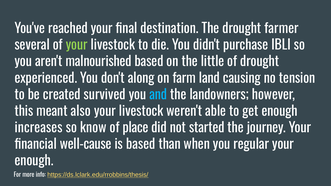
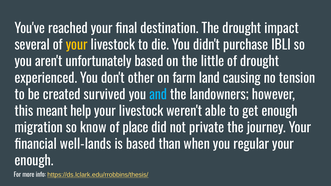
farmer: farmer -> impact
your at (77, 45) colour: light green -> yellow
malnourished: malnourished -> unfortunately
along: along -> other
also: also -> help
increases: increases -> migration
started: started -> private
well-cause: well-cause -> well-lands
